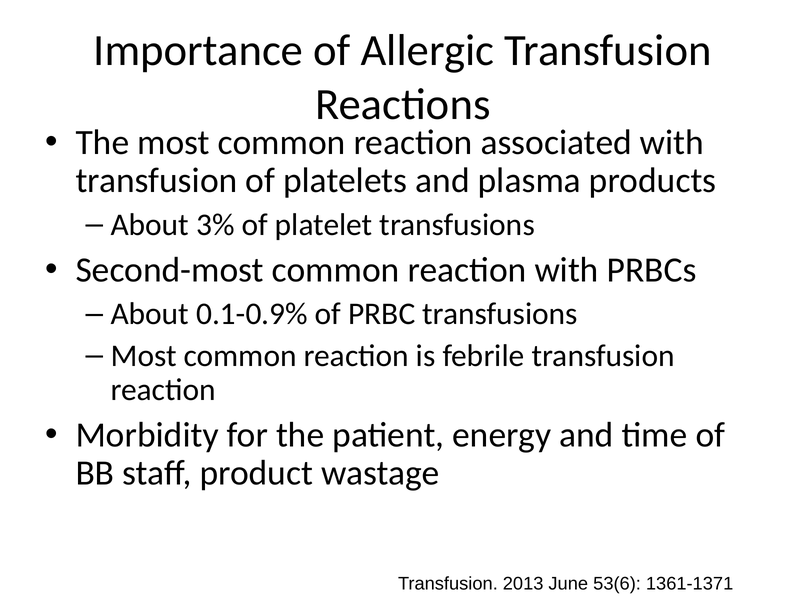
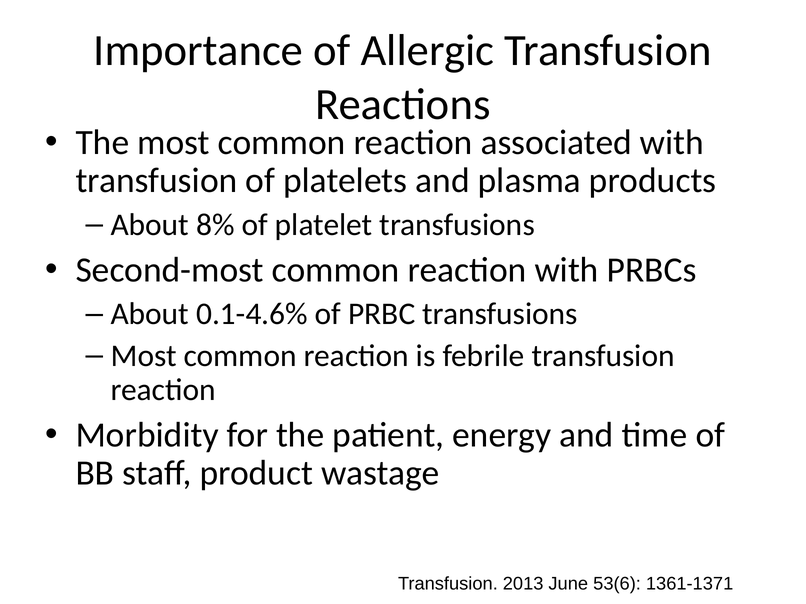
3%: 3% -> 8%
0.1-0.9%: 0.1-0.9% -> 0.1-4.6%
